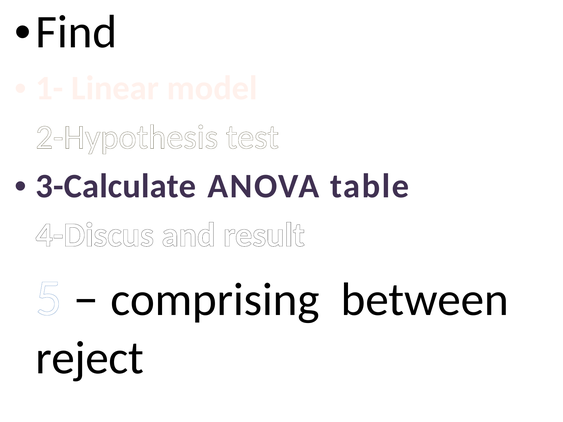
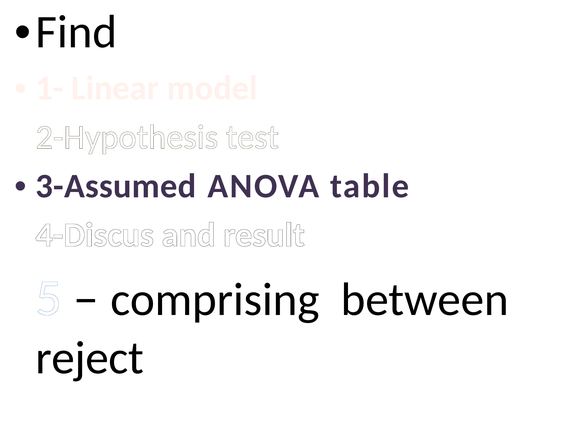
3-Calculate: 3-Calculate -> 3-Assumed
